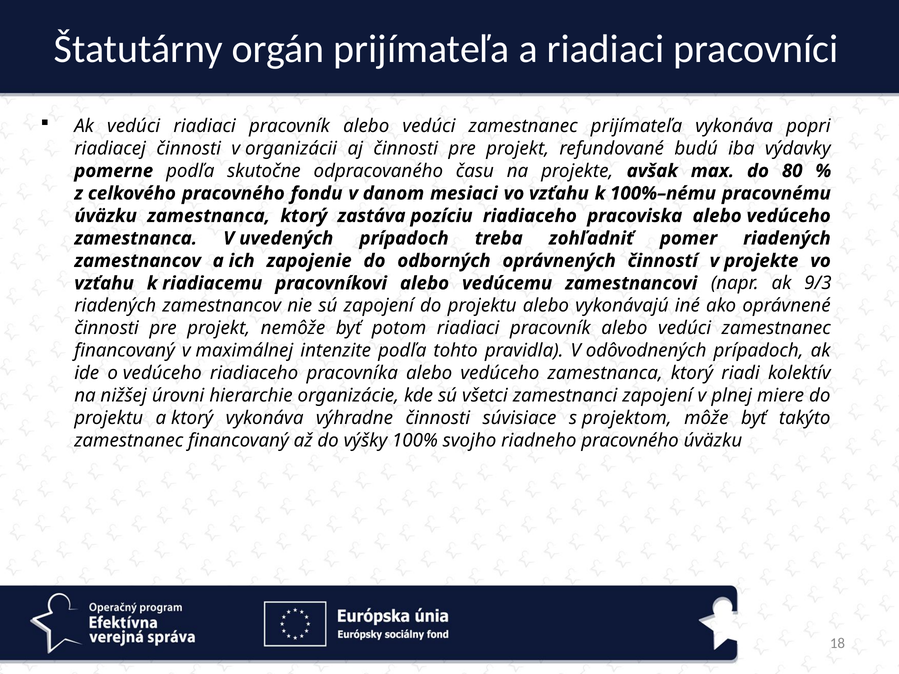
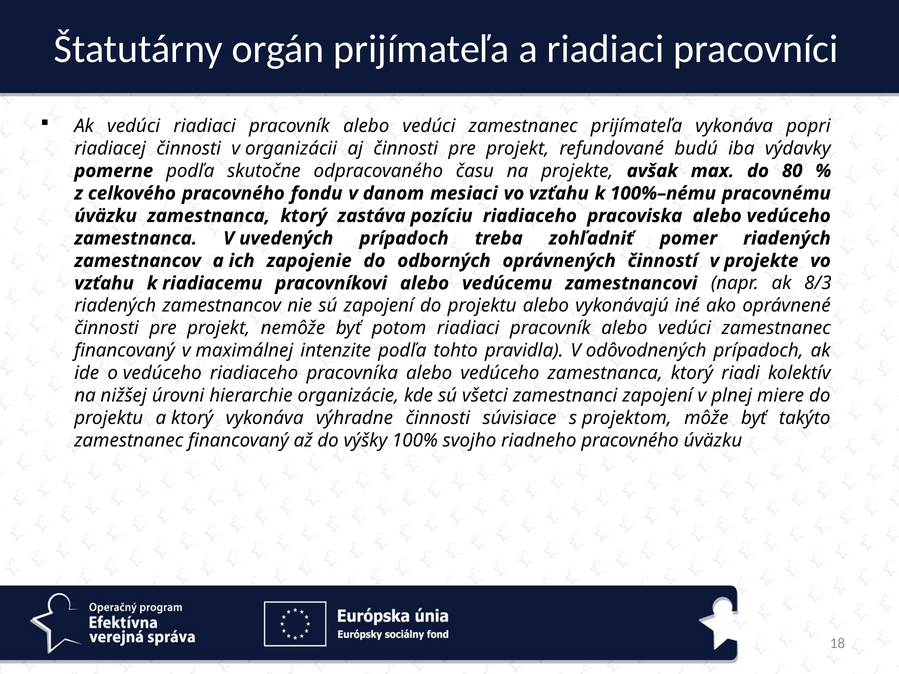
9/3: 9/3 -> 8/3
